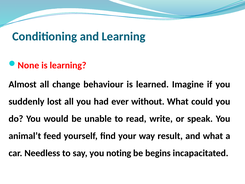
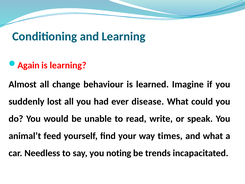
None: None -> Again
without: without -> disease
result: result -> times
begins: begins -> trends
